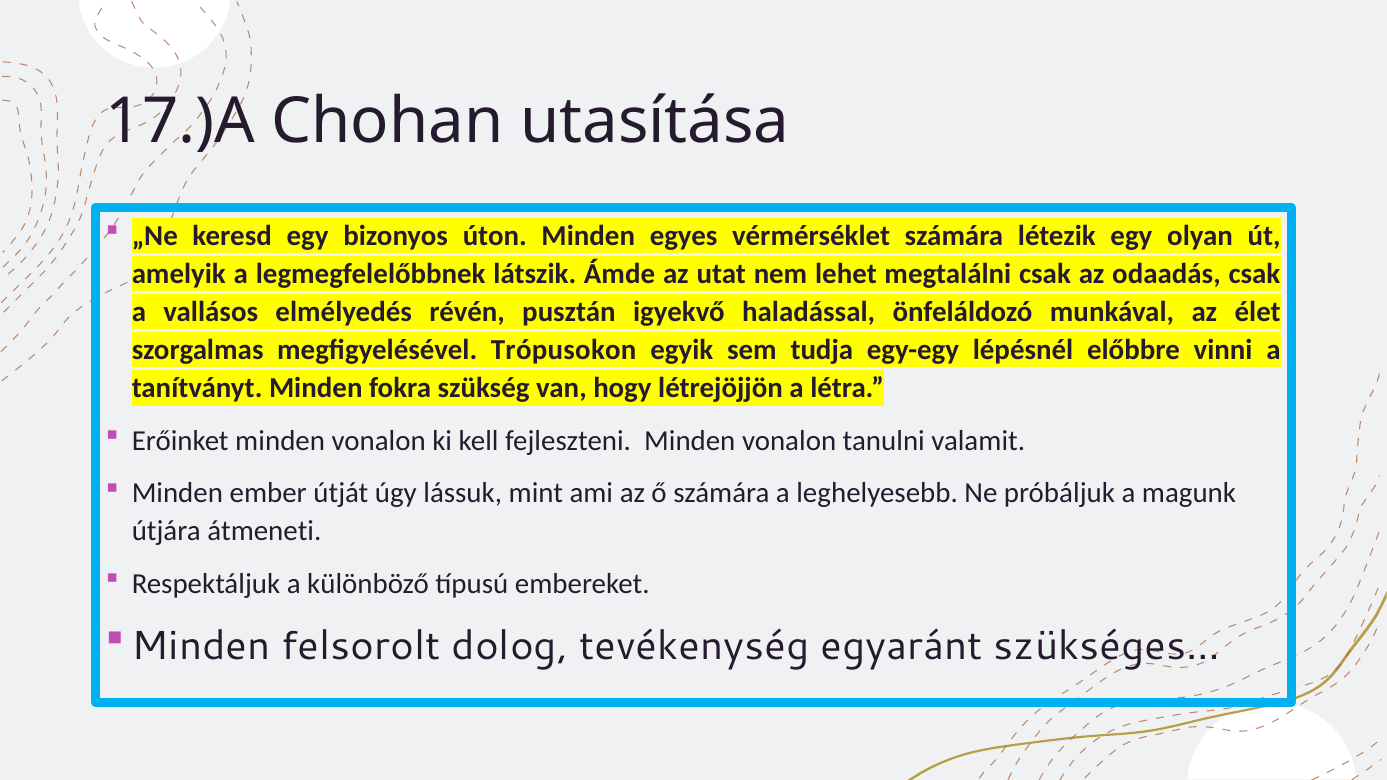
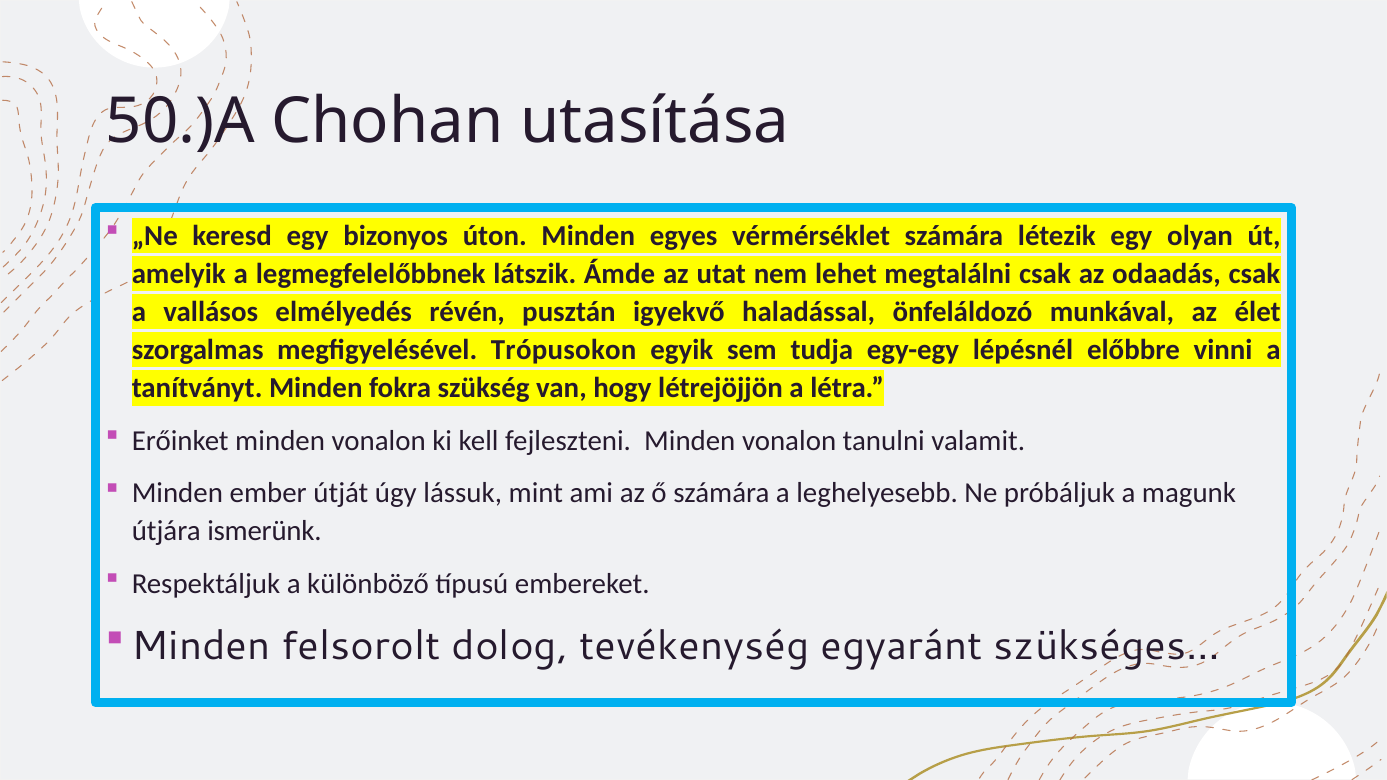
17.)A: 17.)A -> 50.)A
átmeneti: átmeneti -> ismerünk
